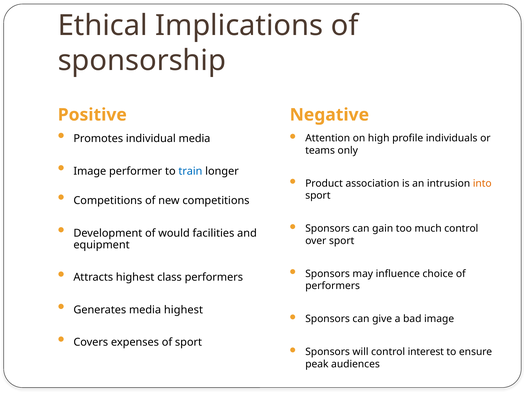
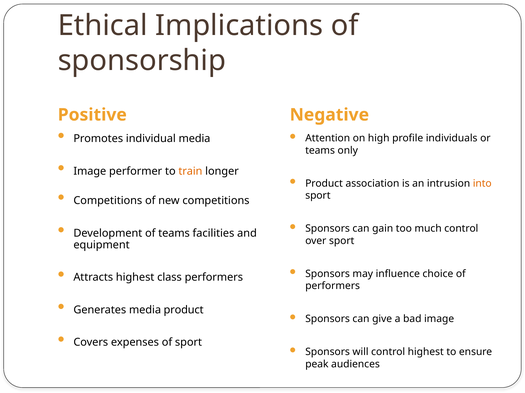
train colour: blue -> orange
of would: would -> teams
media highest: highest -> product
control interest: interest -> highest
